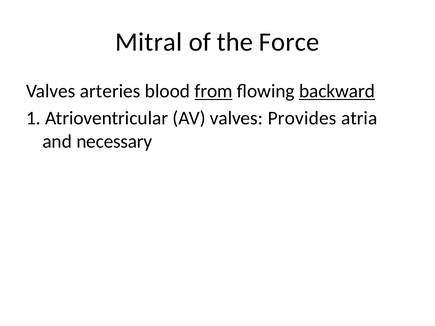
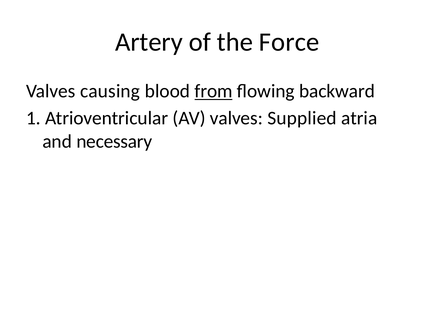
Mitral: Mitral -> Artery
arteries: arteries -> causing
backward underline: present -> none
Provides: Provides -> Supplied
